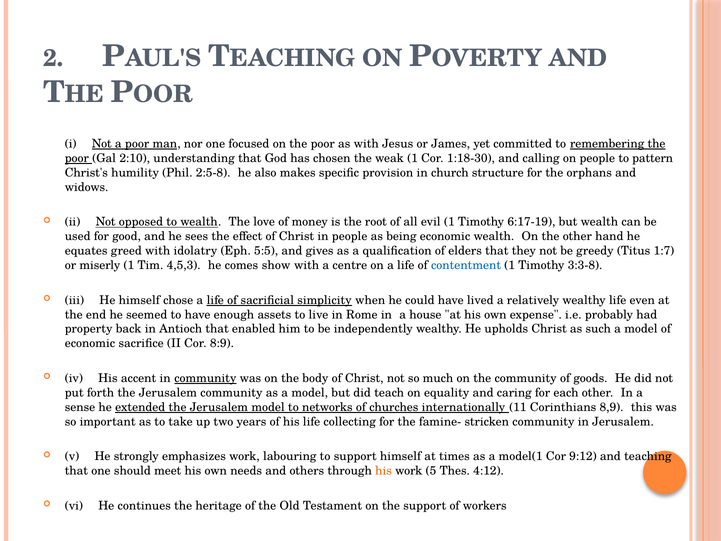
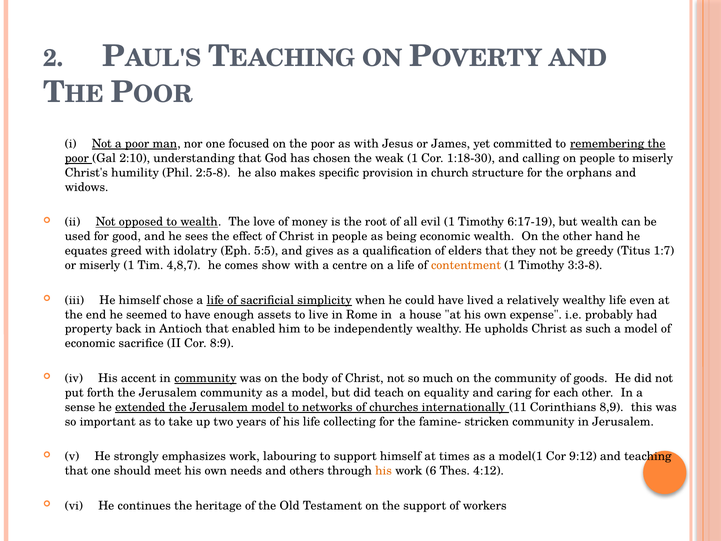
to pattern: pattern -> miserly
4,5,3: 4,5,3 -> 4,8,7
contentment colour: blue -> orange
5: 5 -> 6
